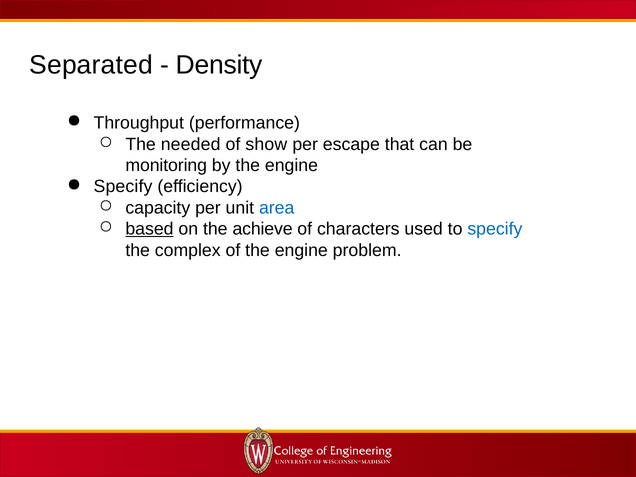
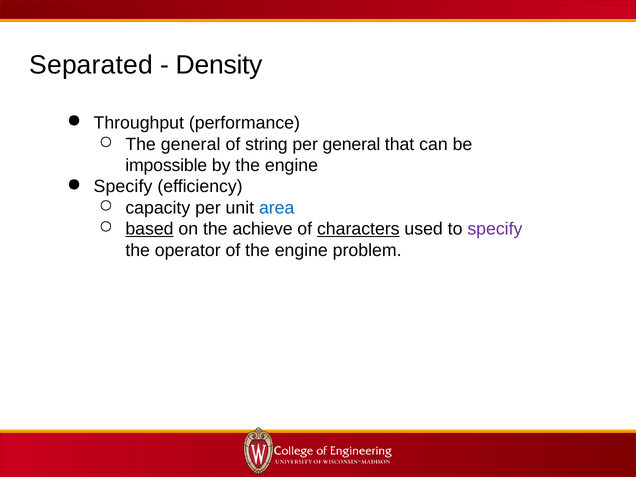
The needed: needed -> general
show: show -> string
per escape: escape -> general
monitoring: monitoring -> impossible
characters underline: none -> present
specify at (495, 229) colour: blue -> purple
complex: complex -> operator
